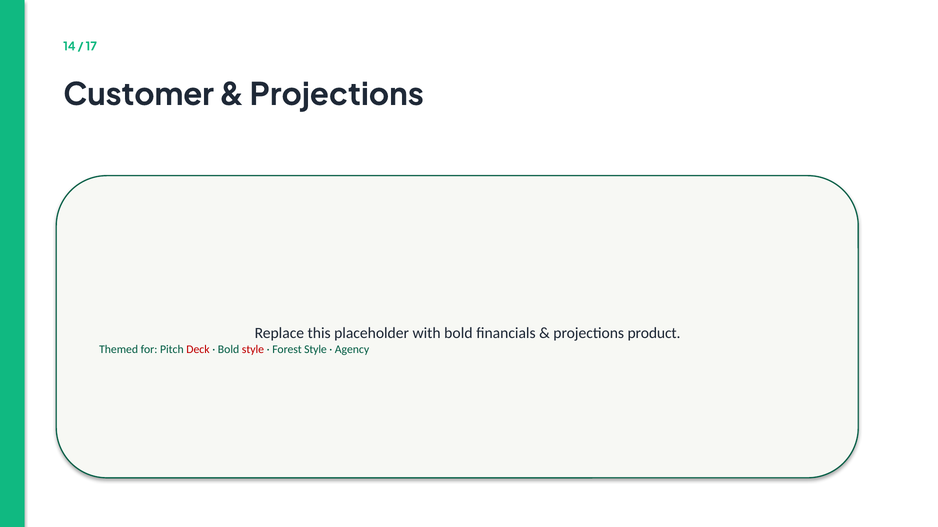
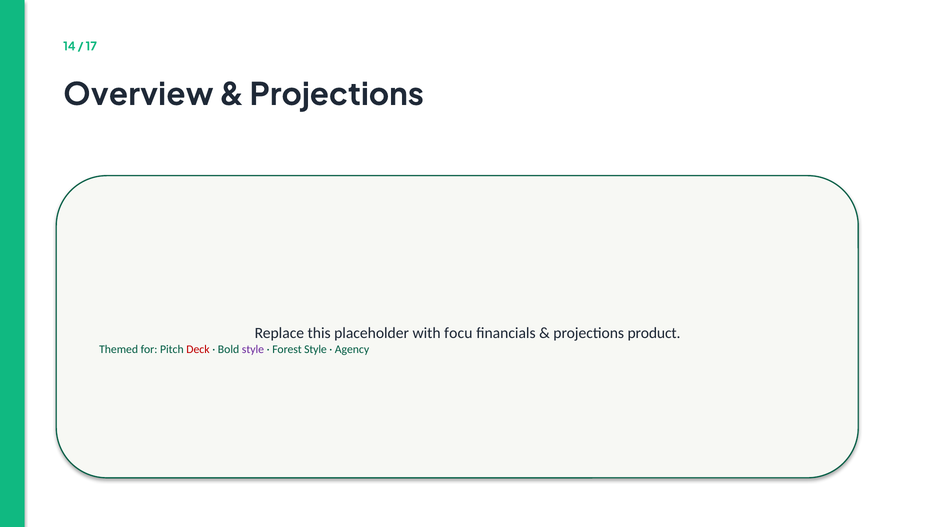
Customer: Customer -> Overview
with bold: bold -> focu
style at (253, 350) colour: red -> purple
